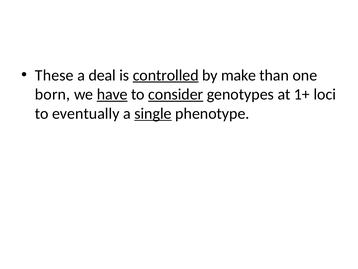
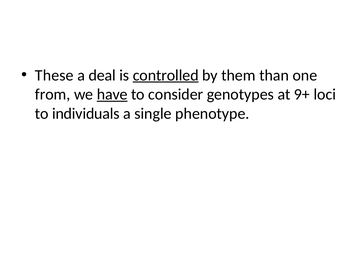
make: make -> them
born: born -> from
consider underline: present -> none
1+: 1+ -> 9+
eventually: eventually -> individuals
single underline: present -> none
